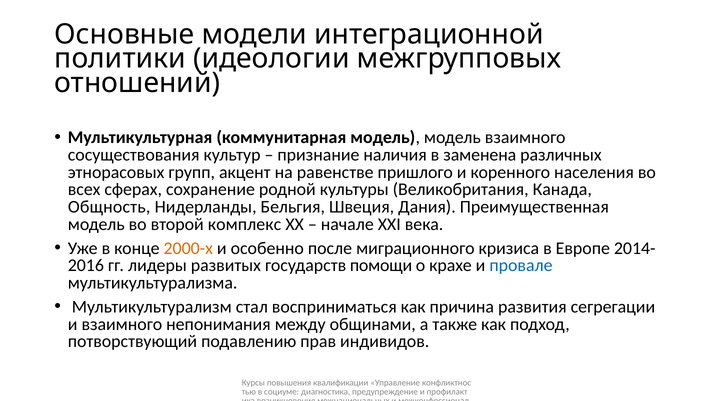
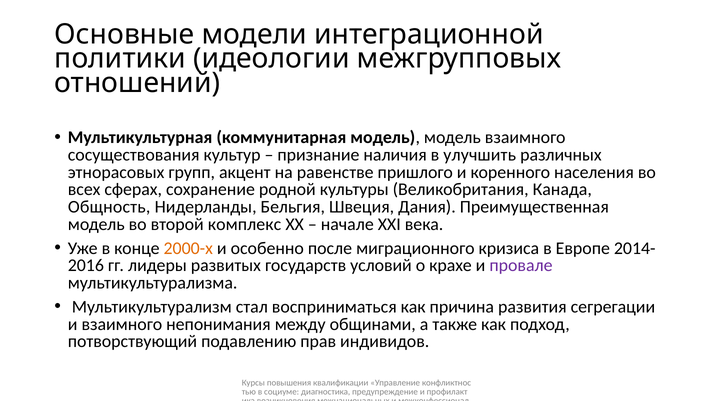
заменена: заменена -> улучшить
помощи: помощи -> условий
провале colour: blue -> purple
